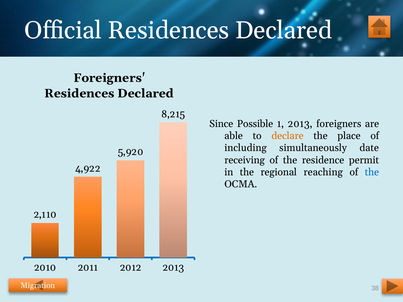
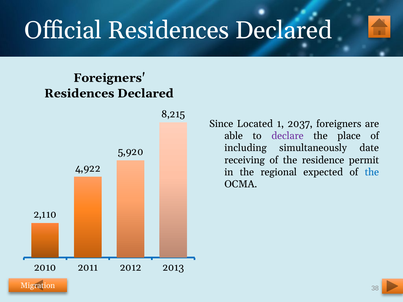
Possible: Possible -> Located
1 2013: 2013 -> 2037
declare colour: orange -> purple
reaching: reaching -> expected
